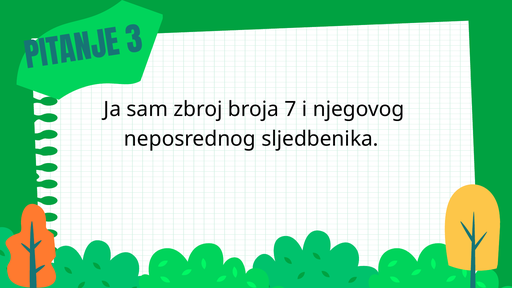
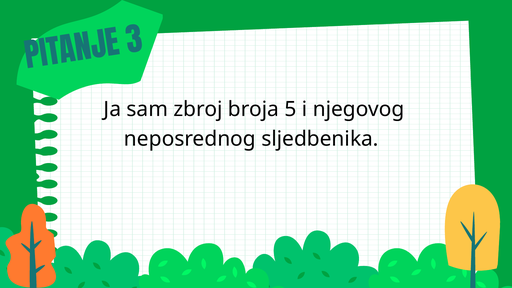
7: 7 -> 5
